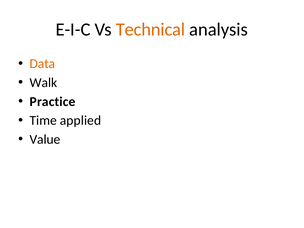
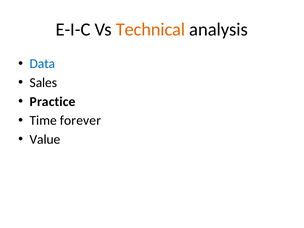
Data colour: orange -> blue
Walk: Walk -> Sales
applied: applied -> forever
